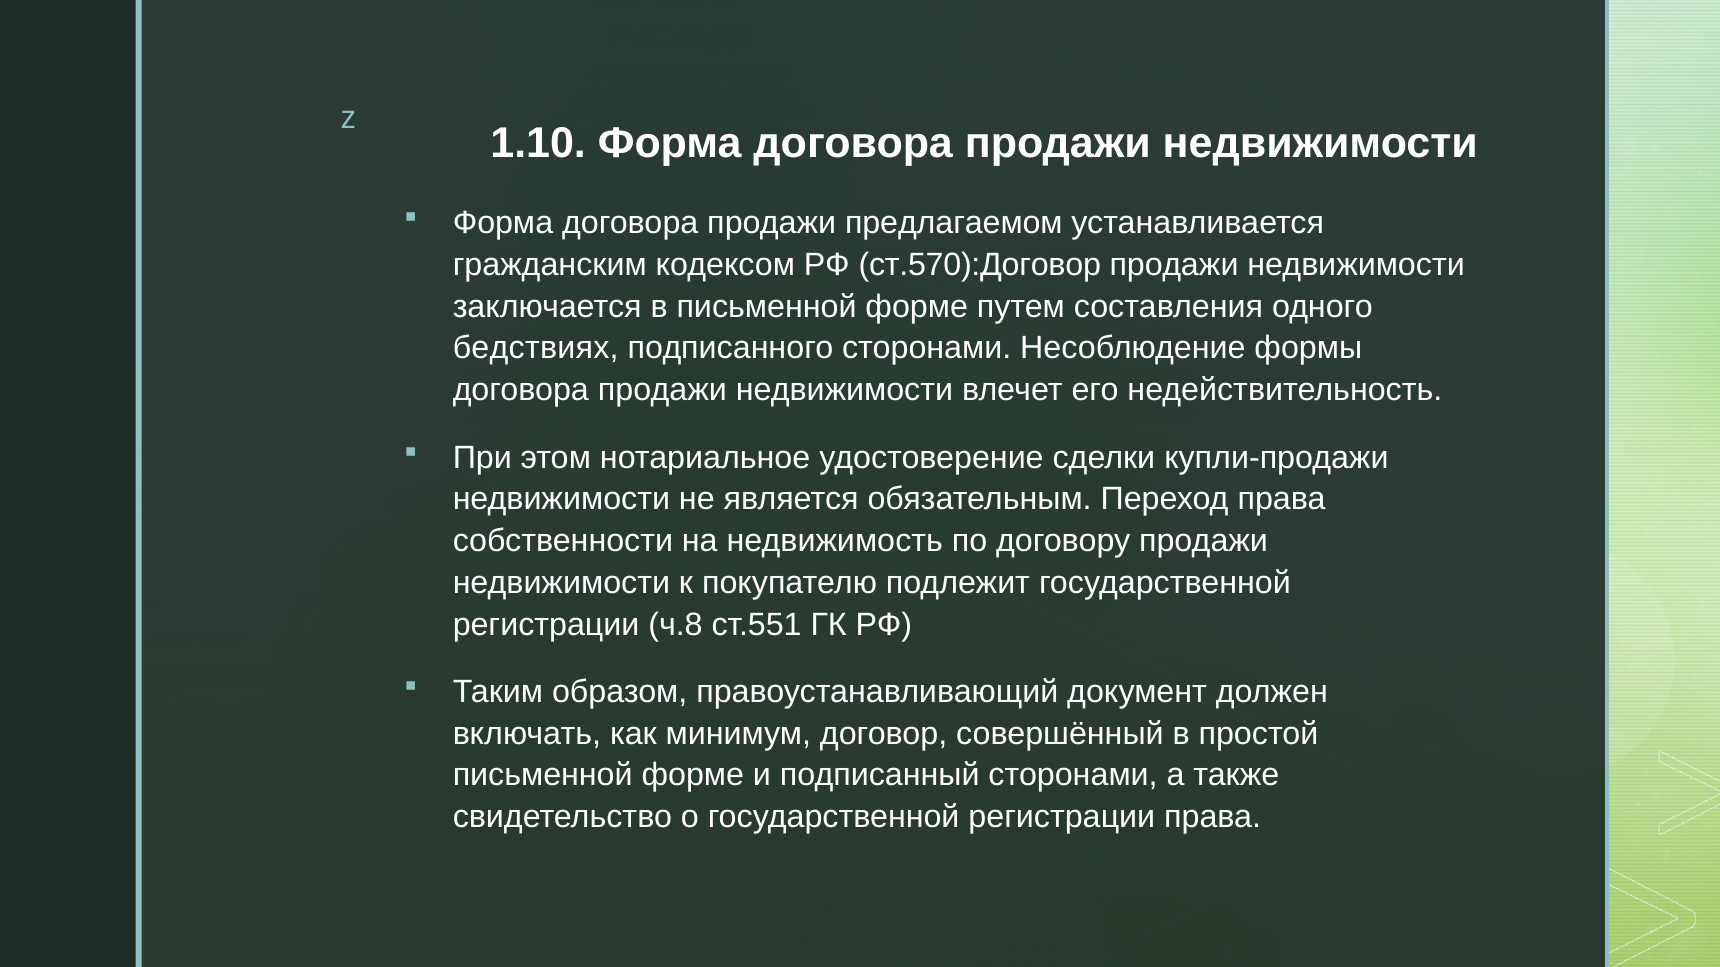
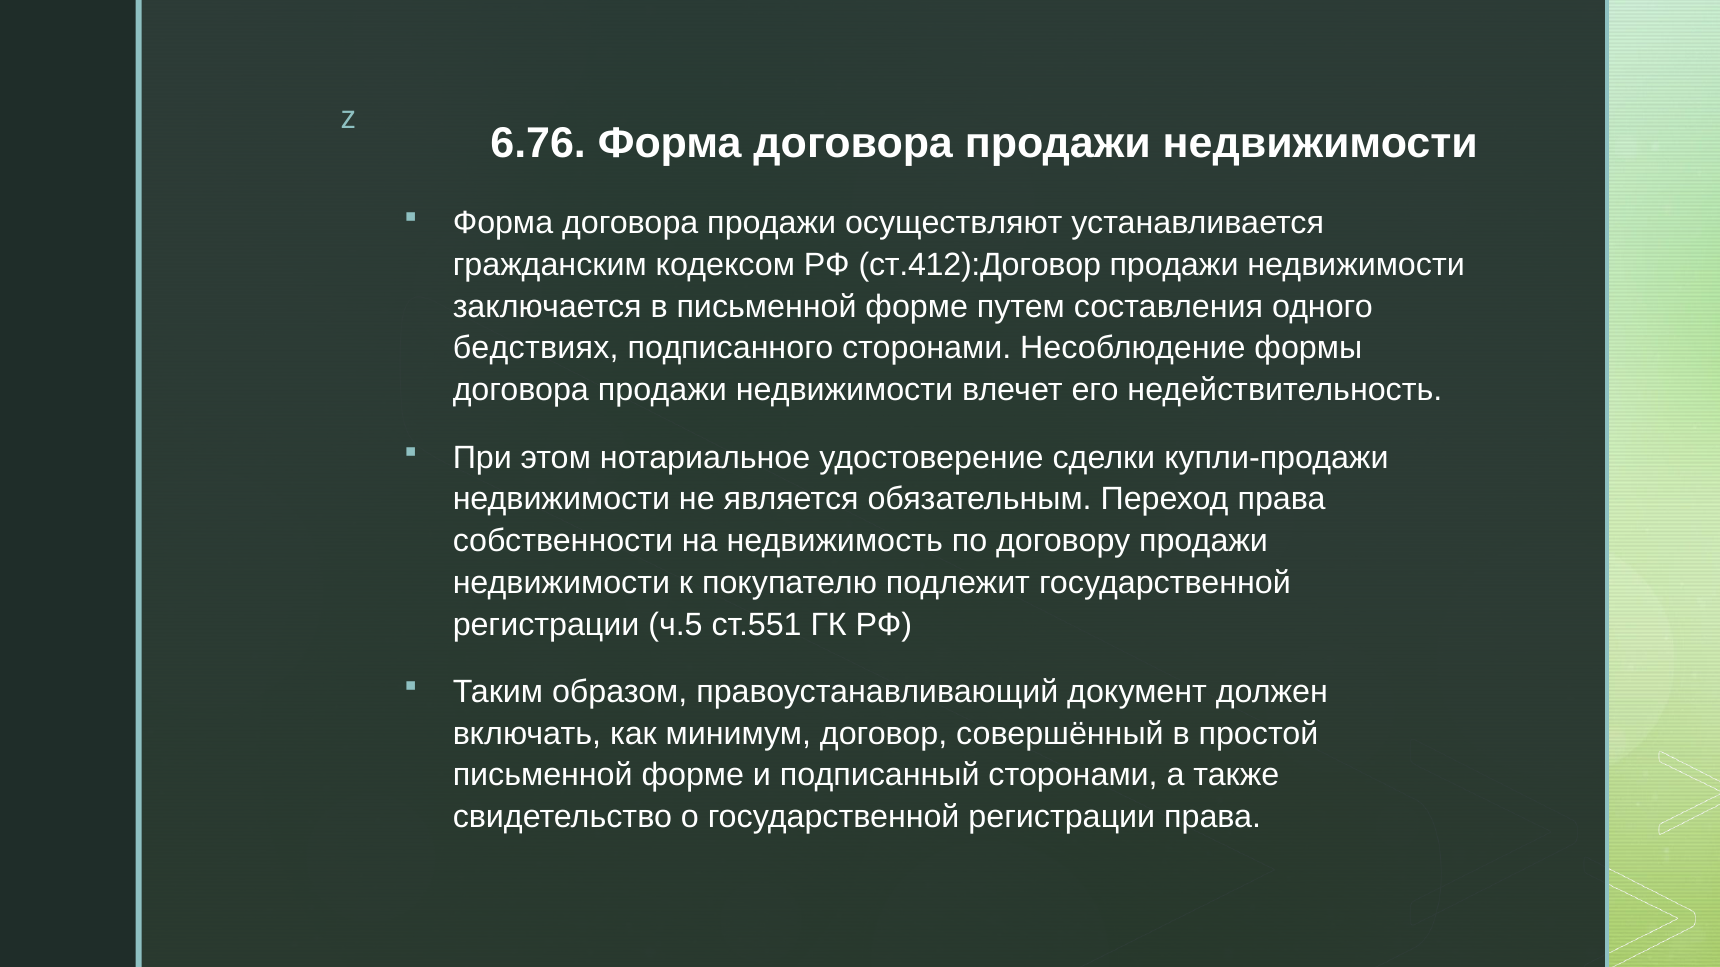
1.10: 1.10 -> 6.76
предлагаемом: предлагаемом -> осуществляют
ст.570):Договор: ст.570):Договор -> ст.412):Договор
ч.8: ч.8 -> ч.5
